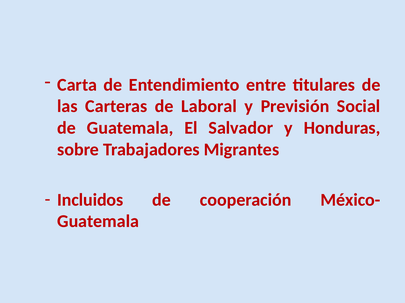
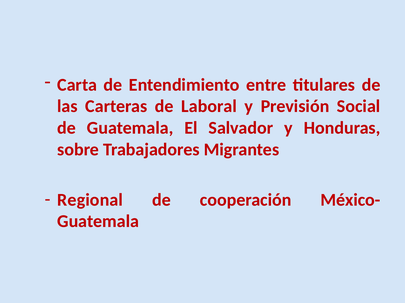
Incluidos: Incluidos -> Regional
